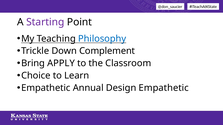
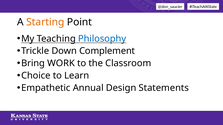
Starting colour: purple -> orange
APPLY: APPLY -> WORK
Design Empathetic: Empathetic -> Statements
